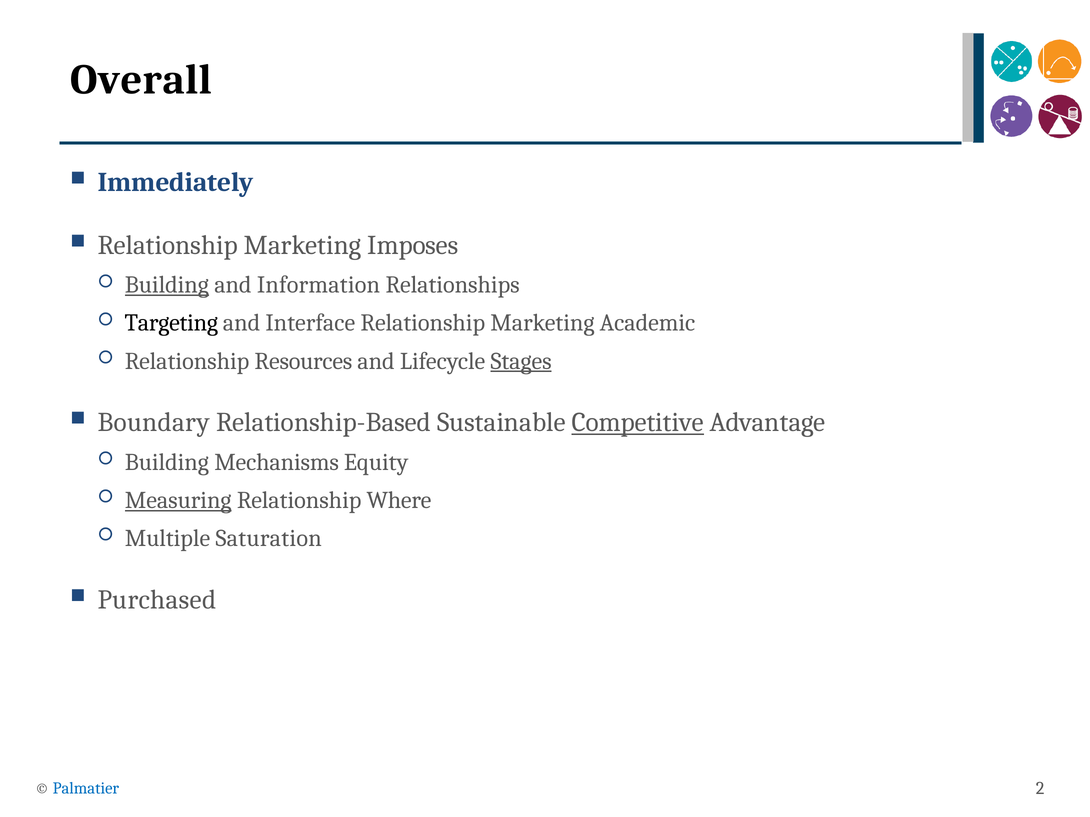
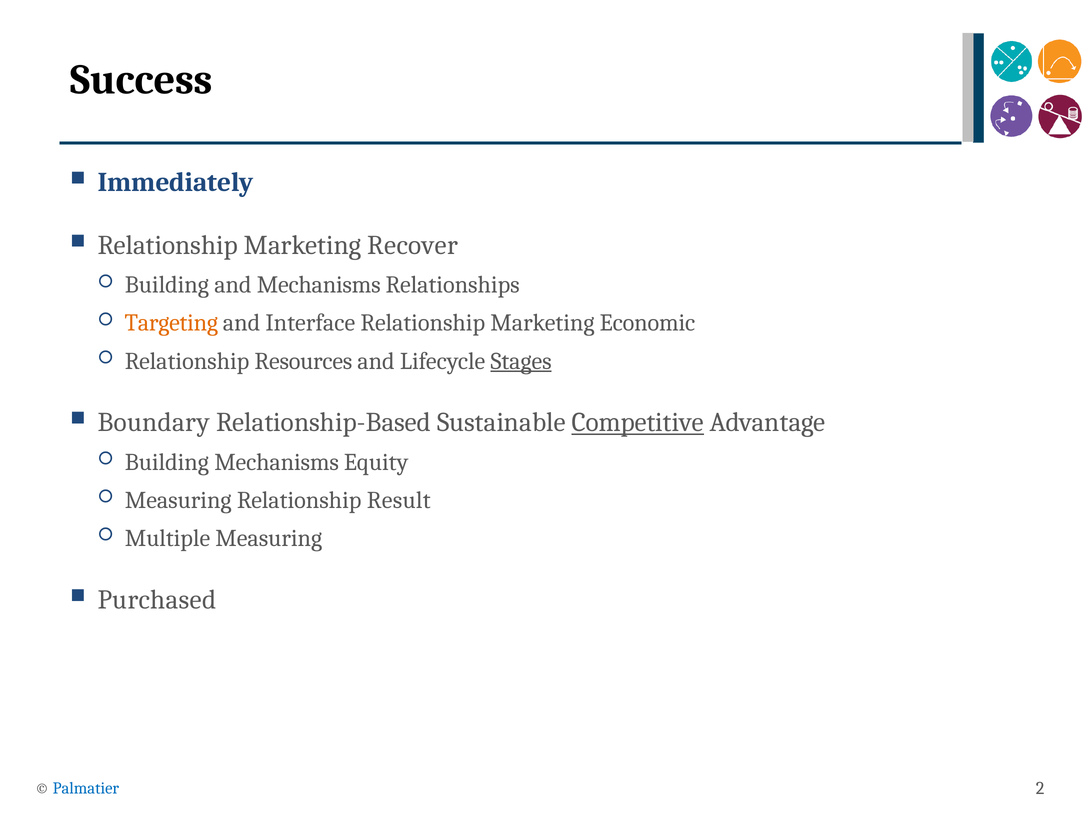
Overall: Overall -> Success
Imposes: Imposes -> Recover
Building at (167, 285) underline: present -> none
and Information: Information -> Mechanisms
Targeting colour: black -> orange
Academic: Academic -> Economic
Measuring at (178, 500) underline: present -> none
Where: Where -> Result
Multiple Saturation: Saturation -> Measuring
